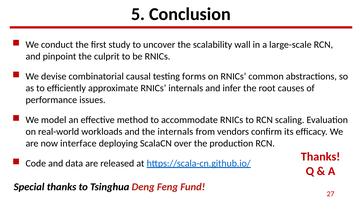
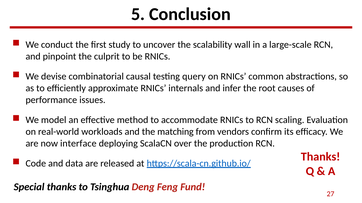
forms: forms -> query
the internals: internals -> matching
